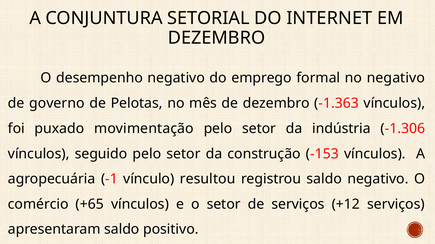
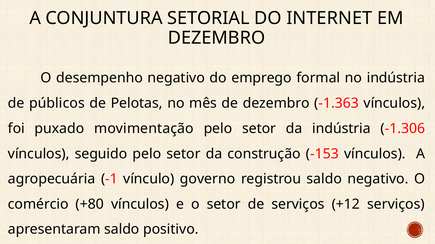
no negativo: negativo -> indústria
governo: governo -> públicos
resultou: resultou -> governo
+65: +65 -> +80
